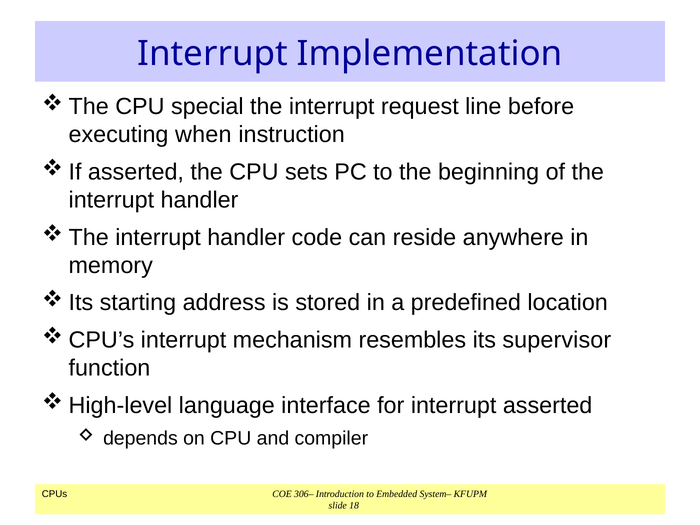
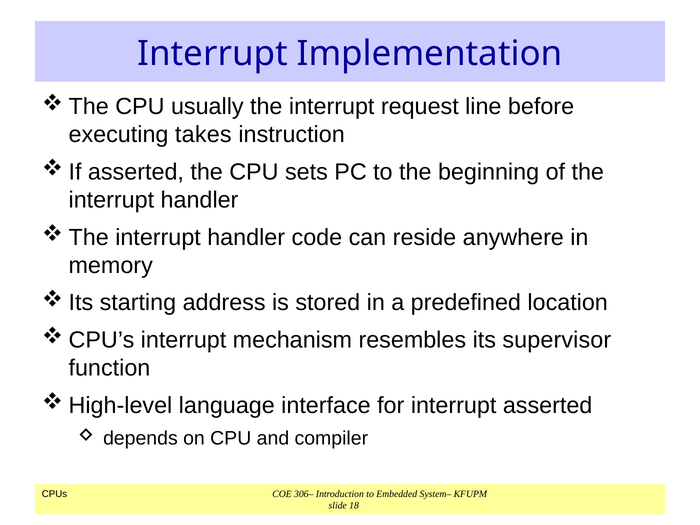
special: special -> usually
when: when -> takes
